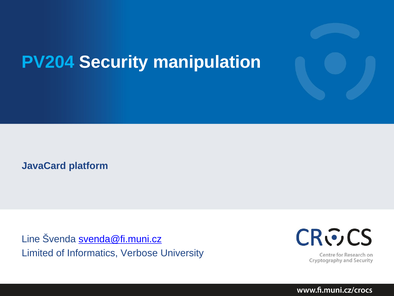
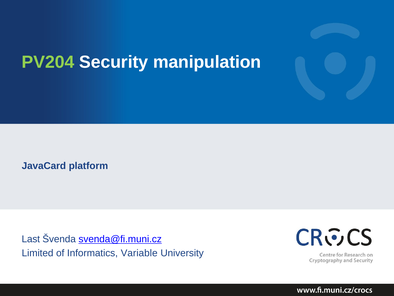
PV204 colour: light blue -> light green
Line: Line -> Last
Verbose: Verbose -> Variable
